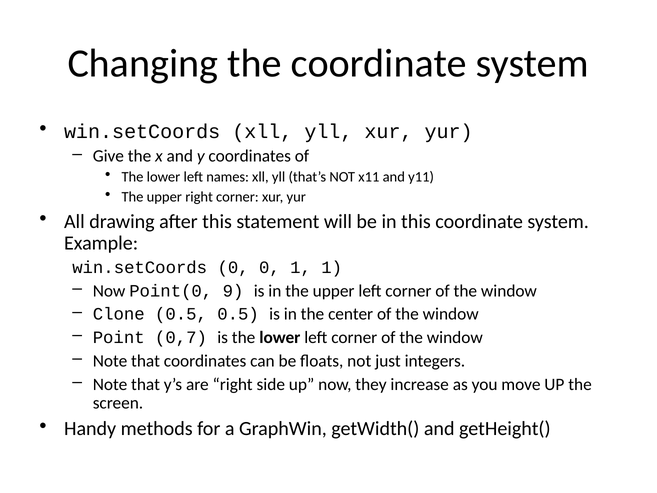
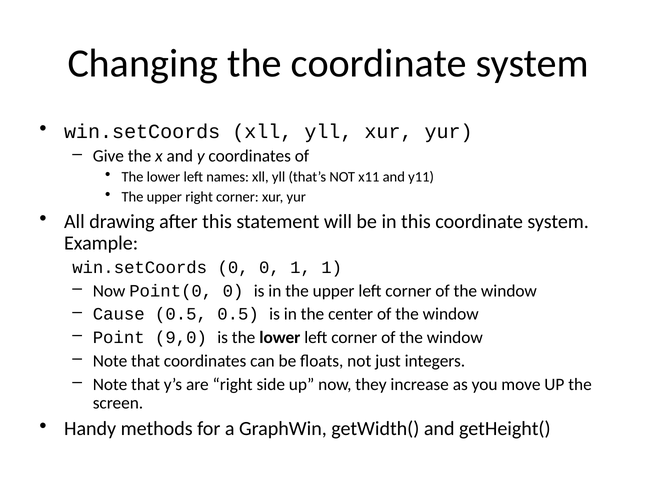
Point(0 9: 9 -> 0
Clone: Clone -> Cause
0,7: 0,7 -> 9,0
